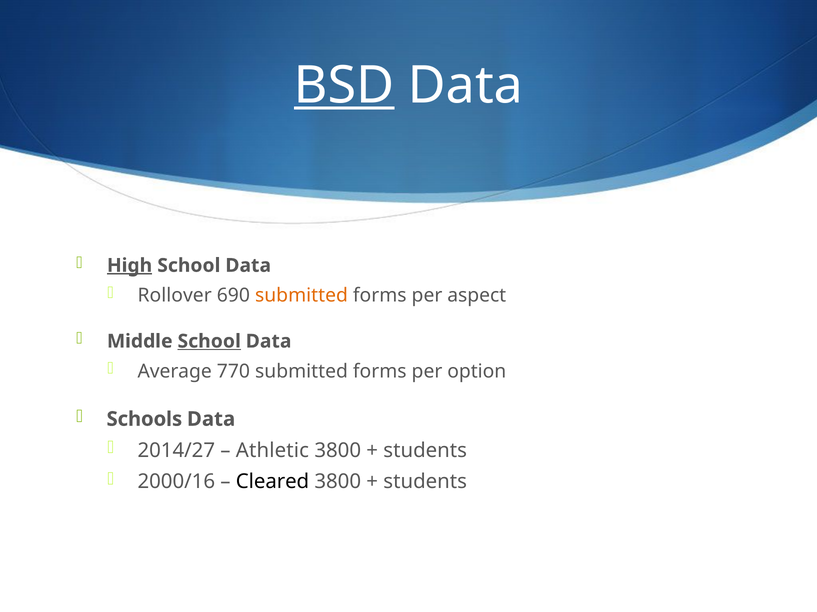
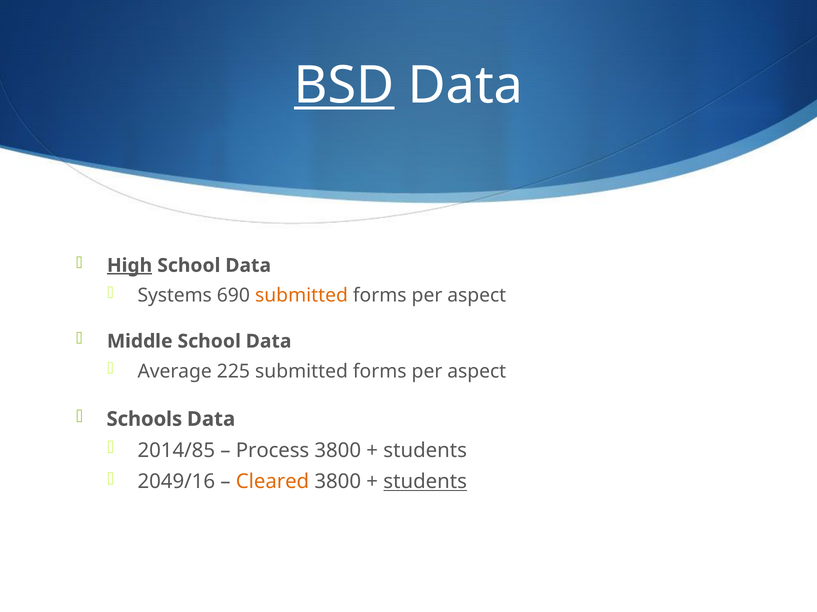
Rollover: Rollover -> Systems
School at (209, 342) underline: present -> none
770: 770 -> 225
option at (477, 372): option -> aspect
2014/27: 2014/27 -> 2014/85
Athletic: Athletic -> Process
2000/16: 2000/16 -> 2049/16
Cleared colour: black -> orange
students at (425, 482) underline: none -> present
